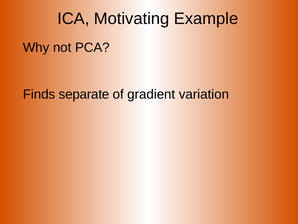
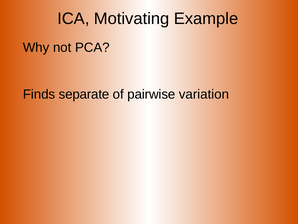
gradient: gradient -> pairwise
